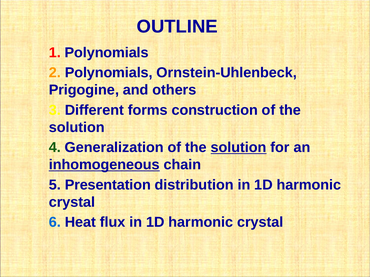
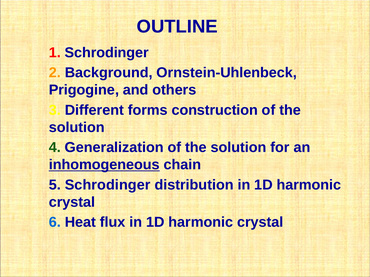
1 Polynomials: Polynomials -> Schrodinger
2 Polynomials: Polynomials -> Background
solution at (239, 148) underline: present -> none
5 Presentation: Presentation -> Schrodinger
